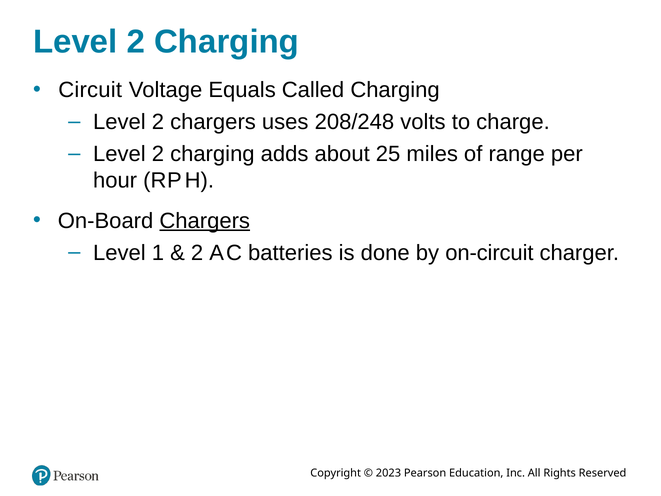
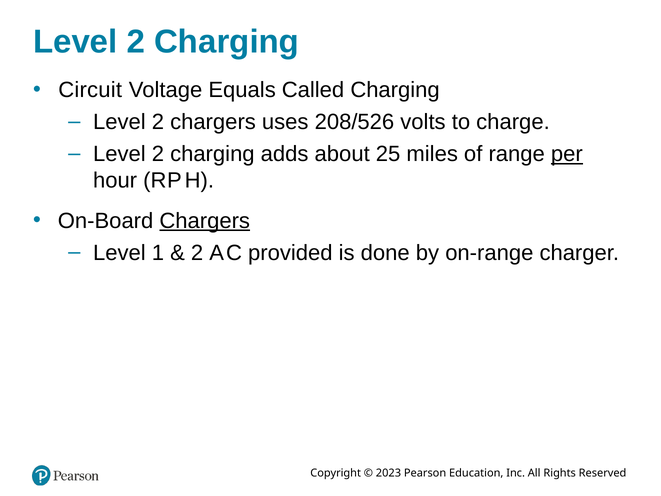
208/248: 208/248 -> 208/526
per underline: none -> present
batteries: batteries -> provided
on-circuit: on-circuit -> on-range
